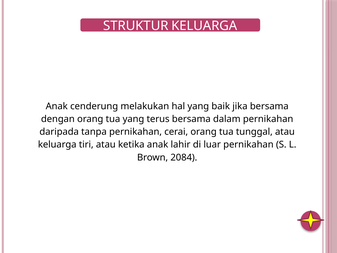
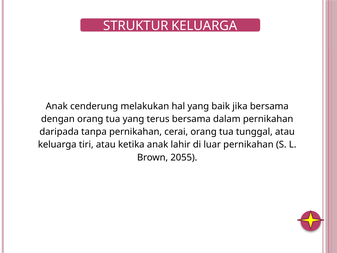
2084: 2084 -> 2055
